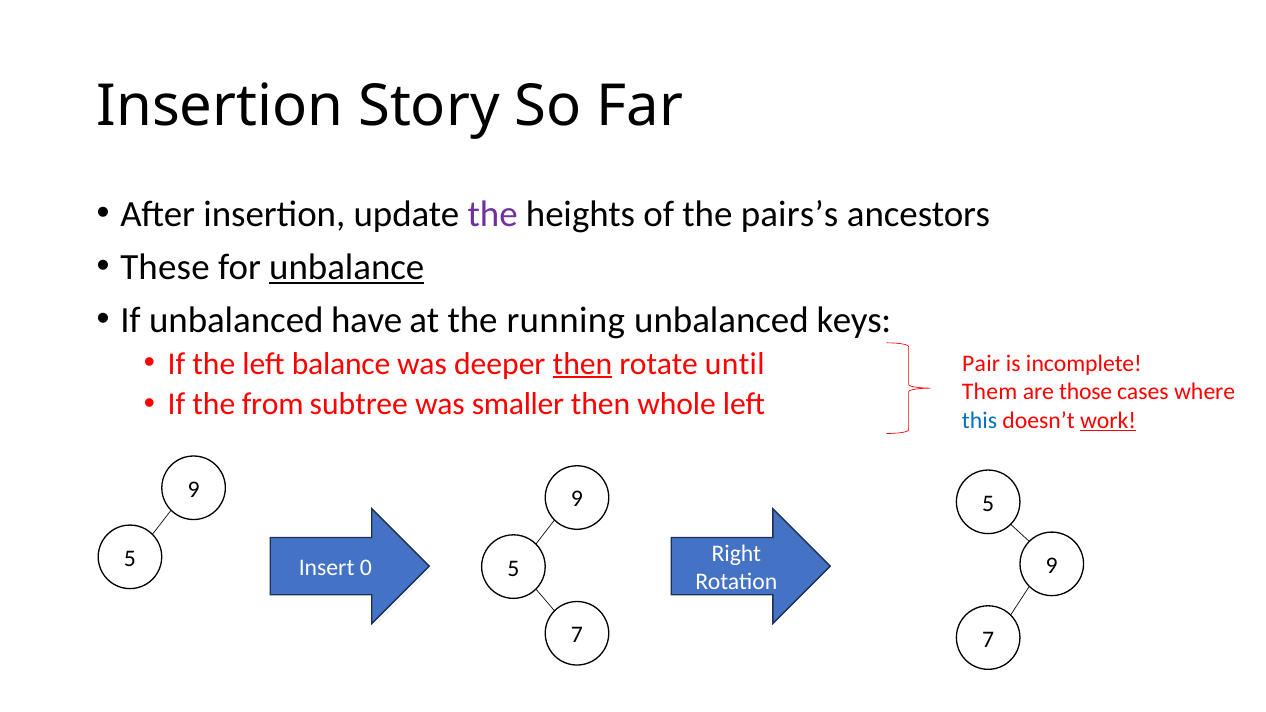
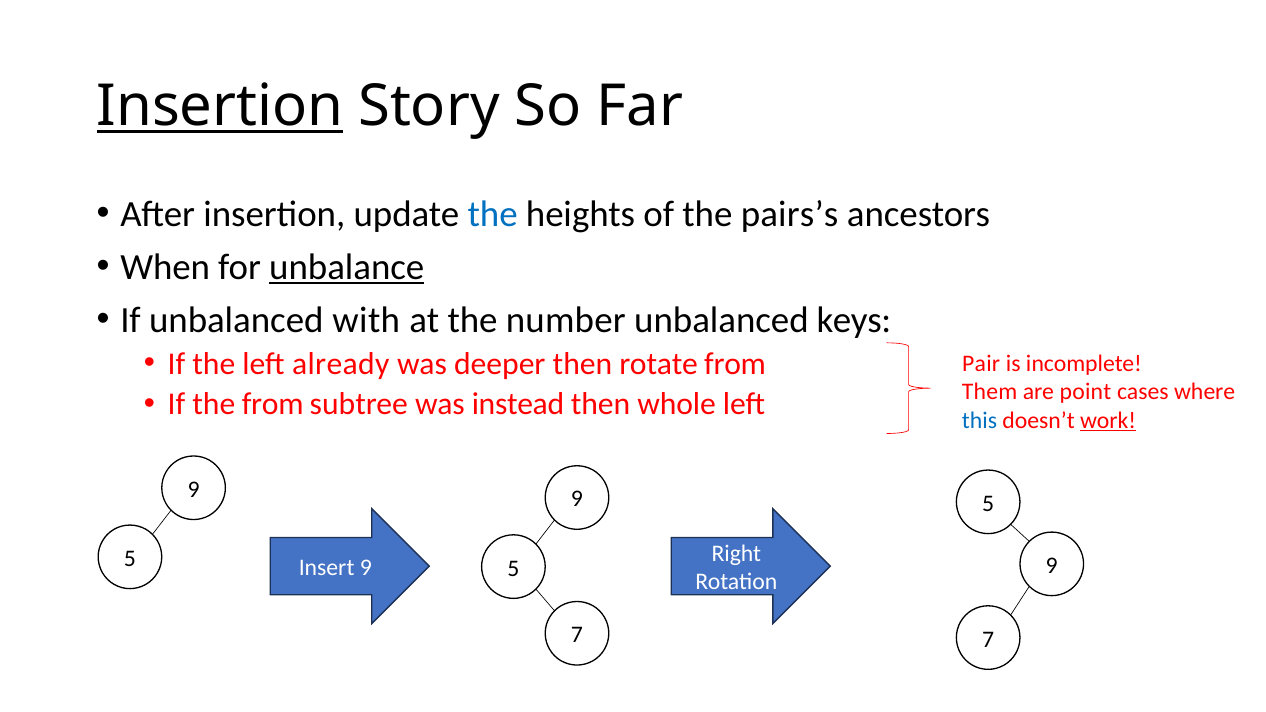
Insertion at (220, 106) underline: none -> present
the at (493, 214) colour: purple -> blue
These: These -> When
have: have -> with
running: running -> number
balance: balance -> already
then at (582, 364) underline: present -> none
rotate until: until -> from
those: those -> point
smaller: smaller -> instead
Insert 0: 0 -> 9
